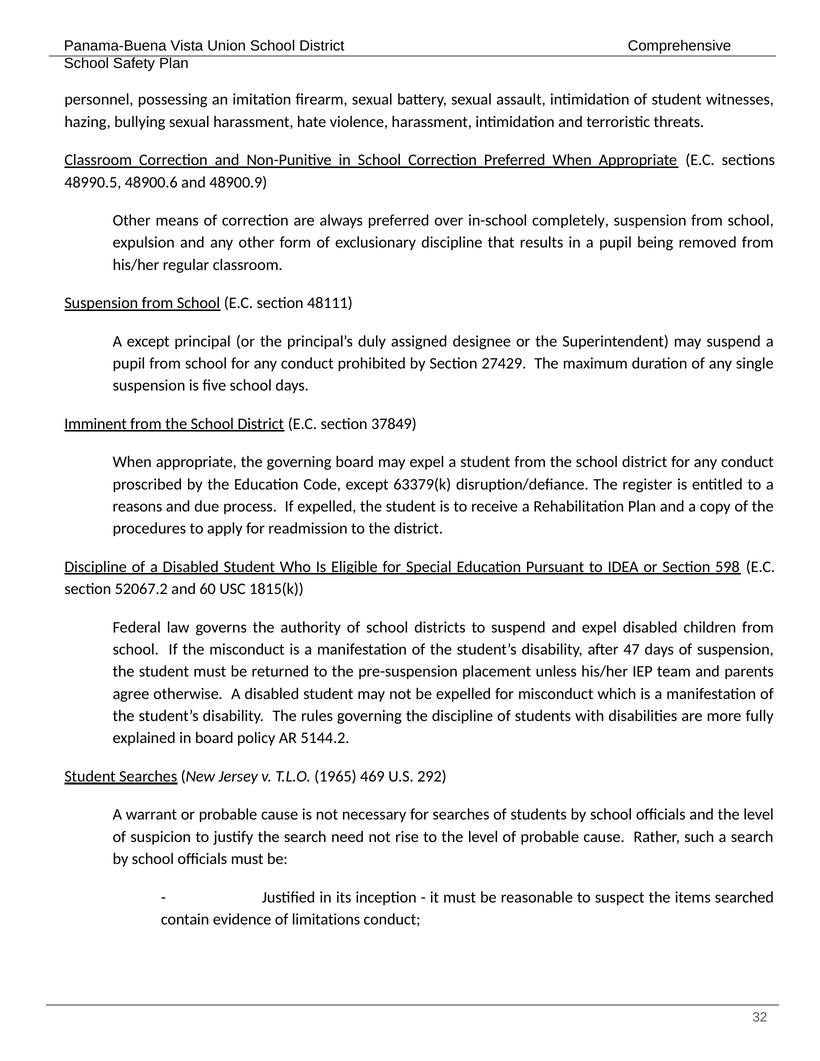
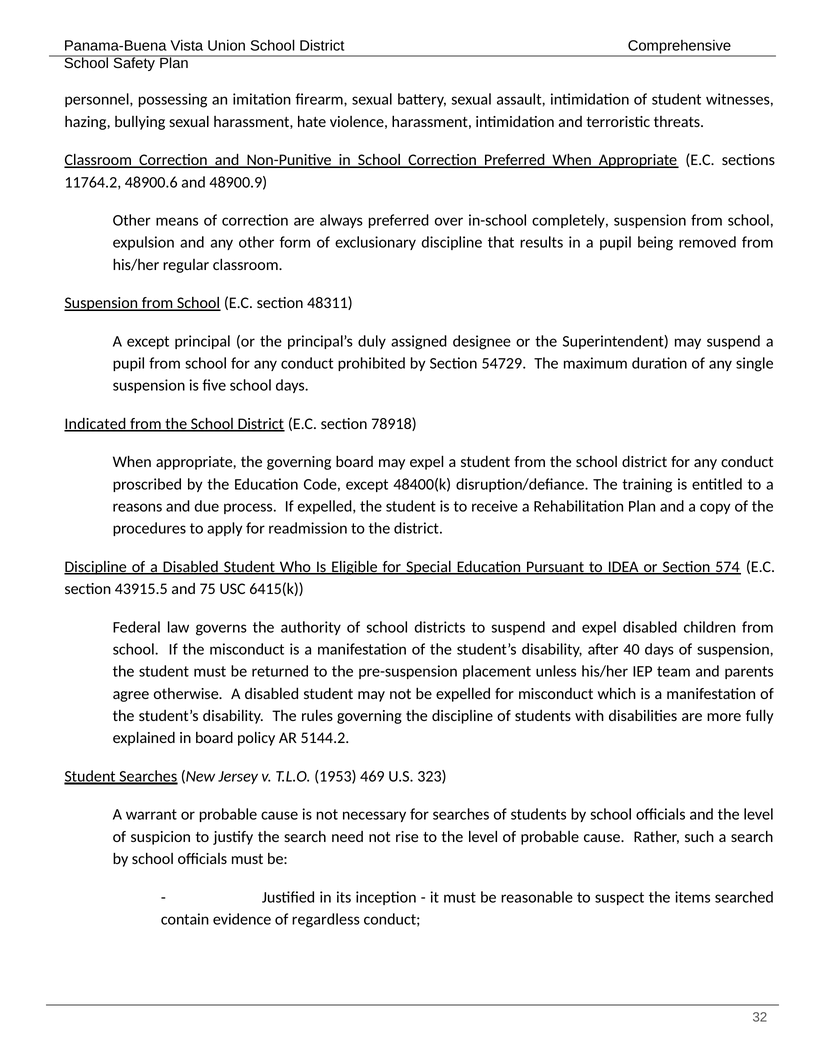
48990.5: 48990.5 -> 11764.2
48111: 48111 -> 48311
27429: 27429 -> 54729
Imminent: Imminent -> Indicated
37849: 37849 -> 78918
63379(k: 63379(k -> 48400(k
register: register -> training
598: 598 -> 574
52067.2: 52067.2 -> 43915.5
60: 60 -> 75
1815(k: 1815(k -> 6415(k
47: 47 -> 40
1965: 1965 -> 1953
292: 292 -> 323
limitations: limitations -> regardless
